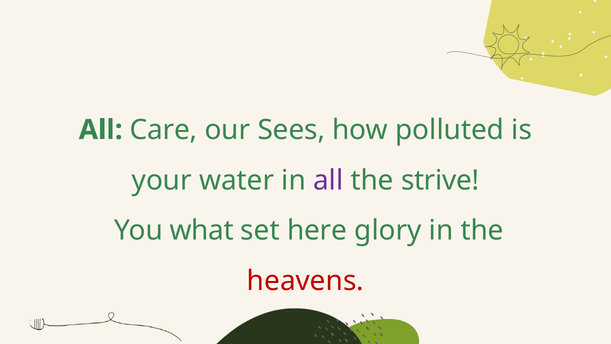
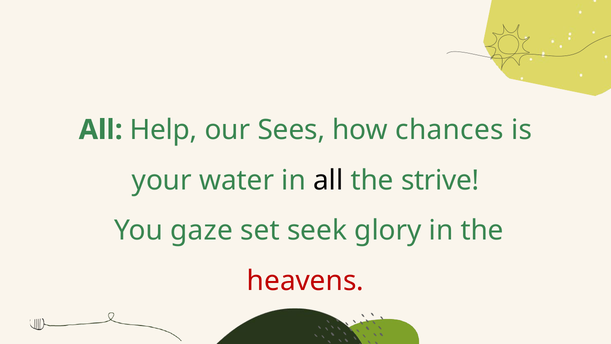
Care: Care -> Help
polluted: polluted -> chances
all at (328, 180) colour: purple -> black
what: what -> gaze
here: here -> seek
